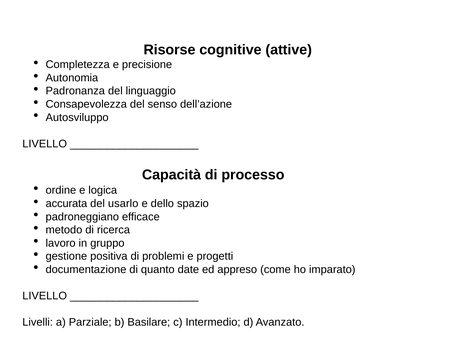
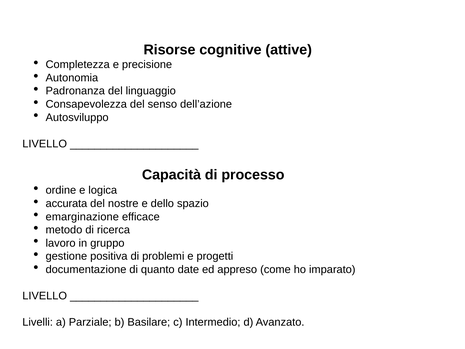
usarlo: usarlo -> nostre
padroneggiano: padroneggiano -> emarginazione
